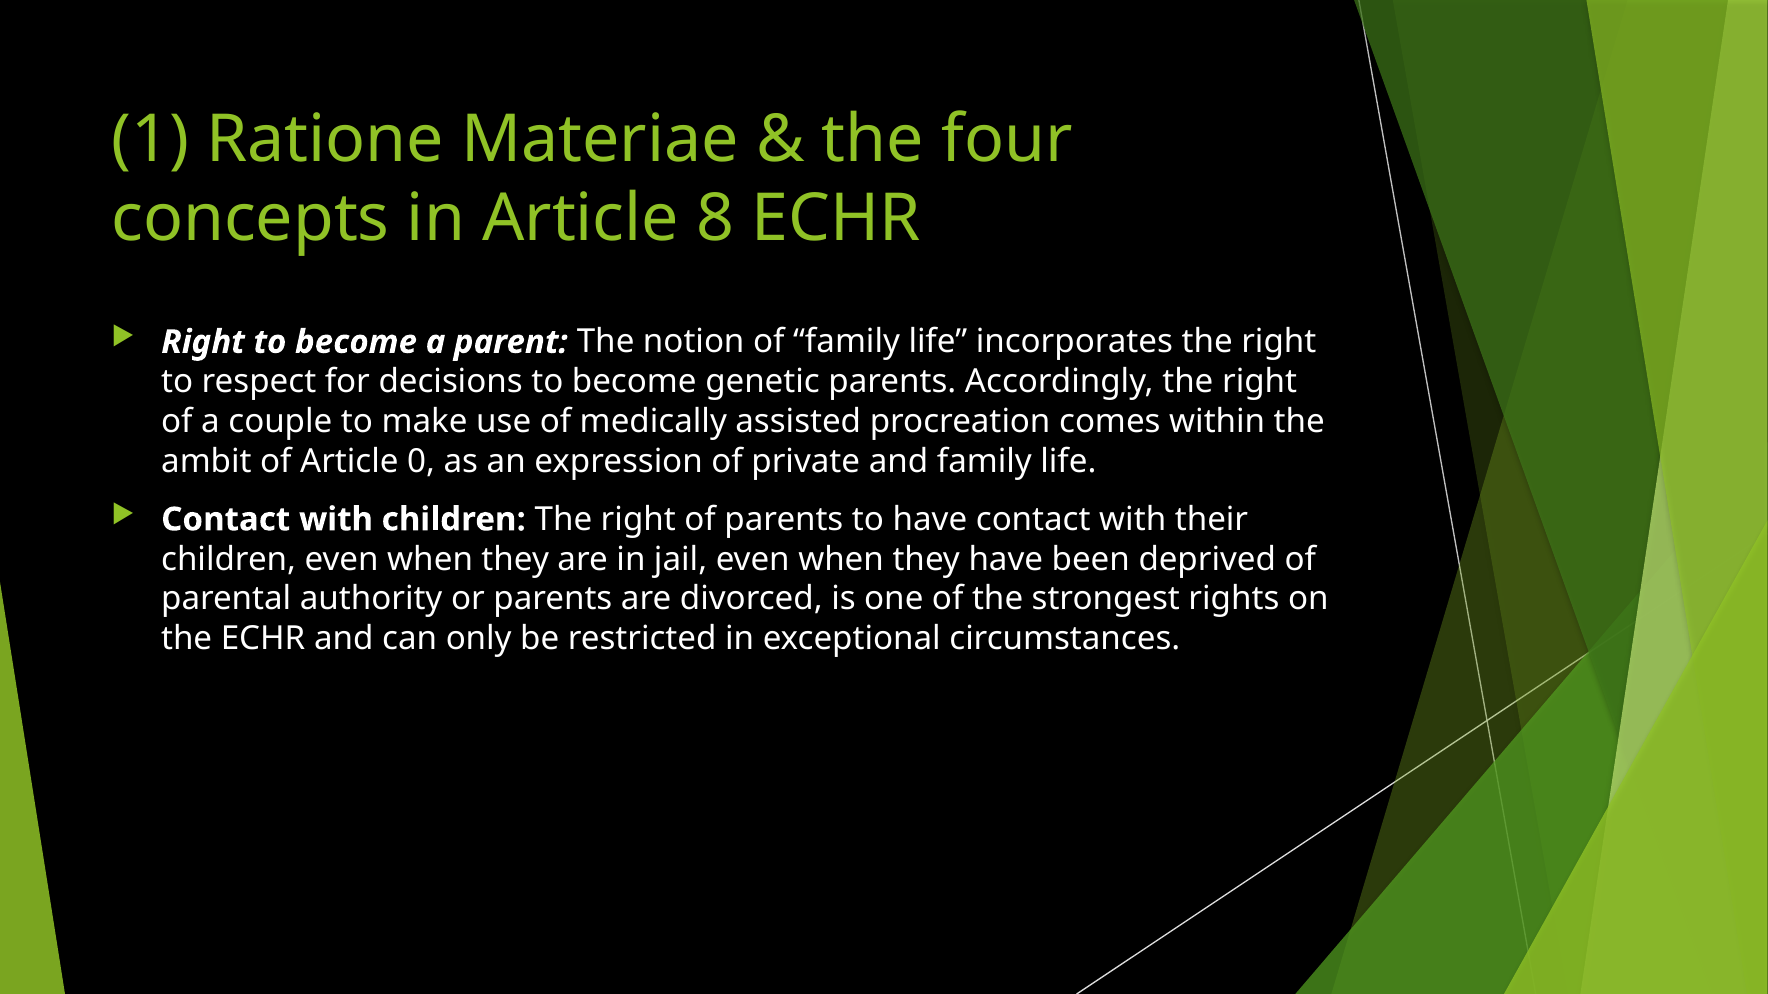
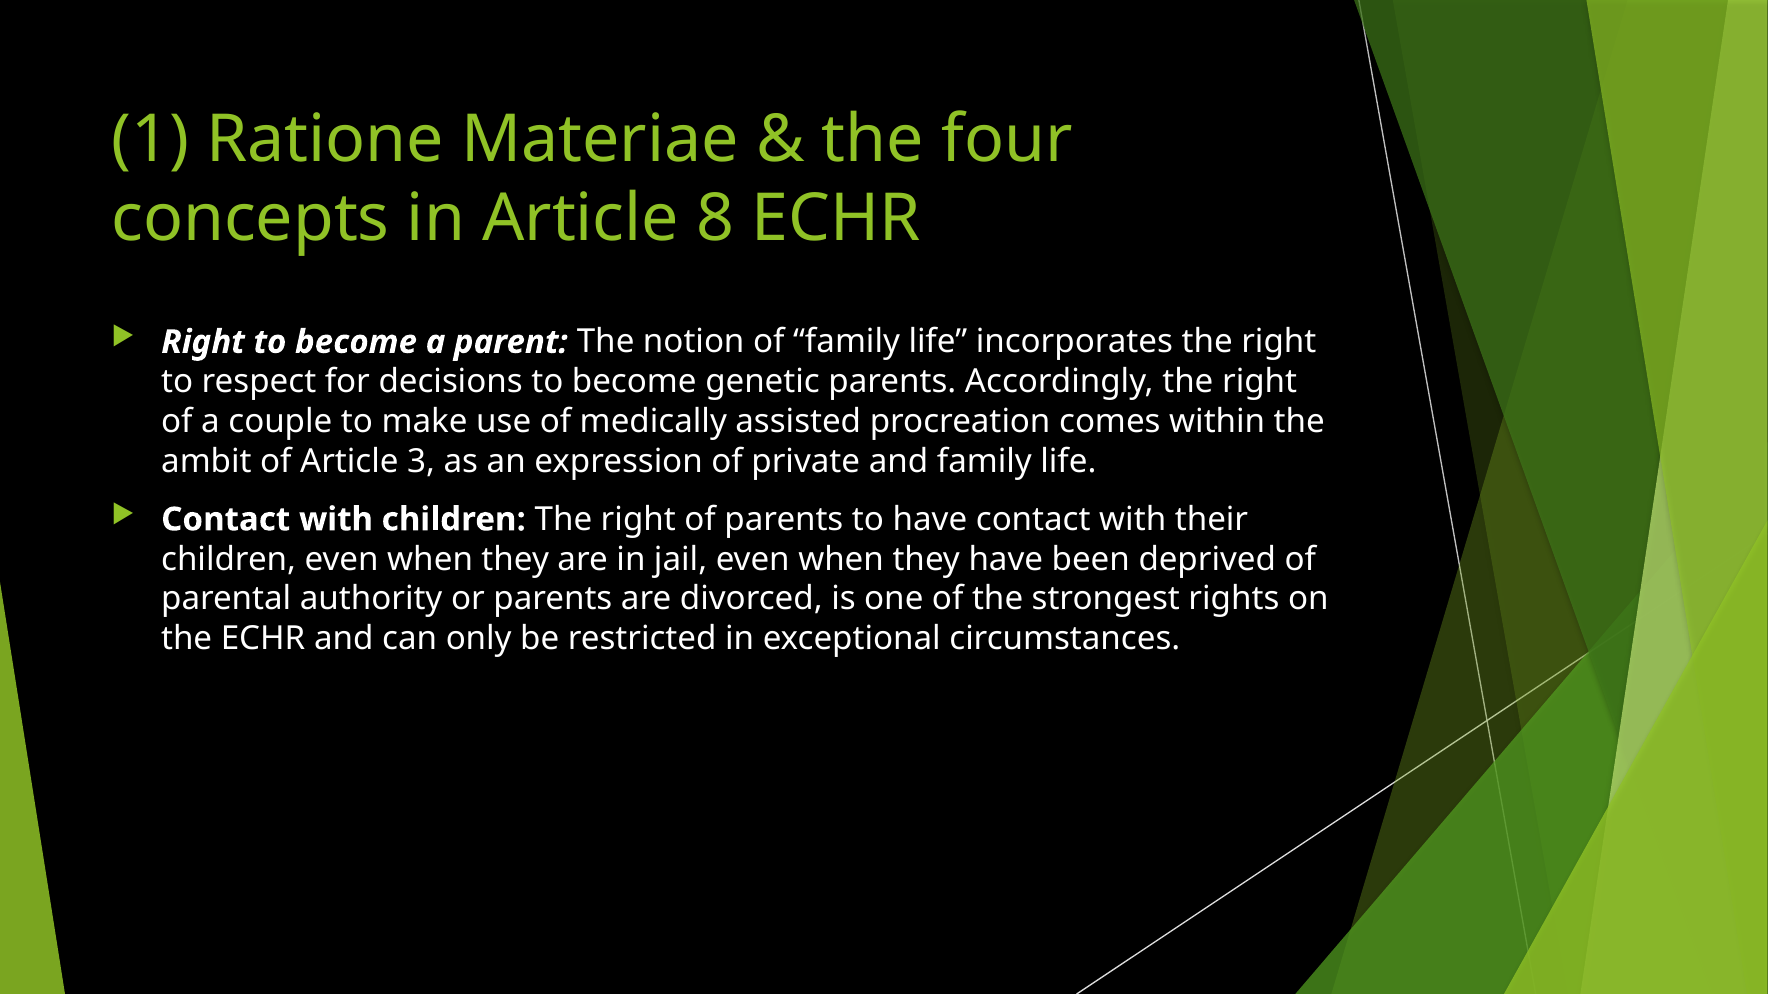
0: 0 -> 3
